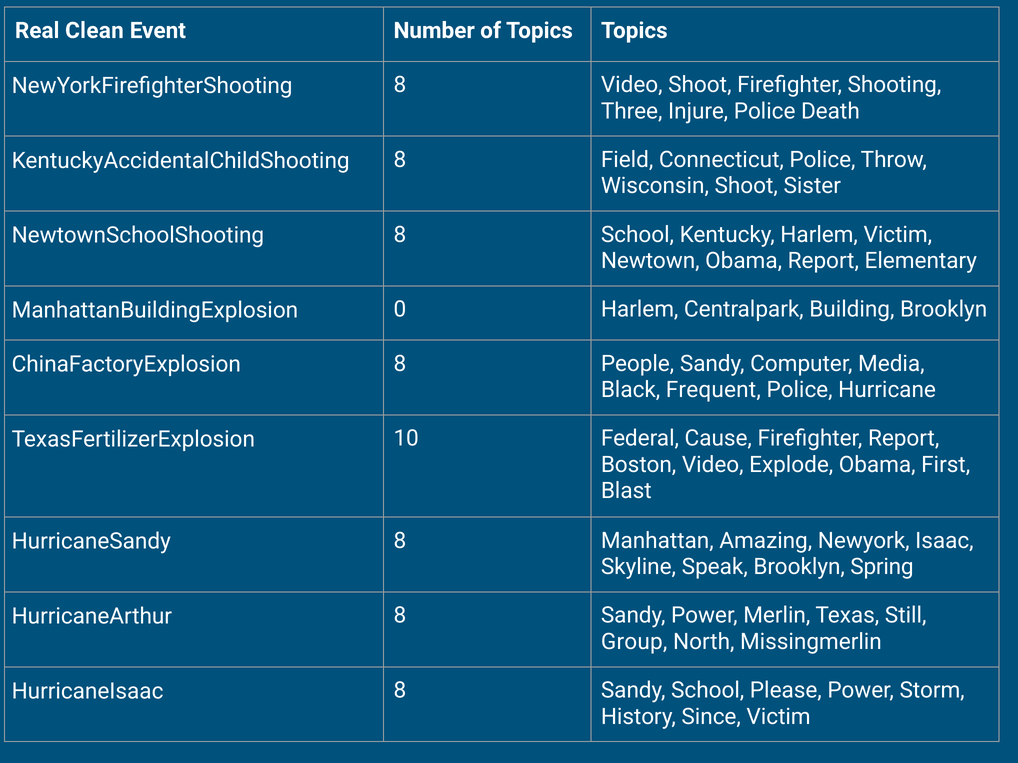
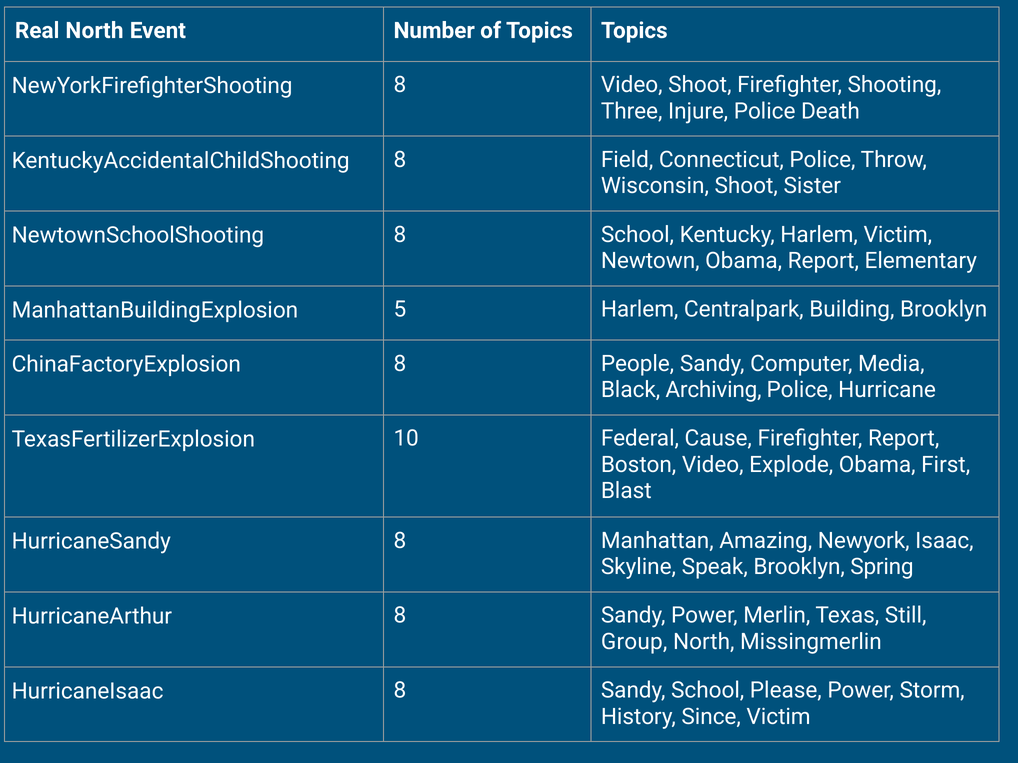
Real Clean: Clean -> North
0: 0 -> 5
Frequent: Frequent -> Archiving
